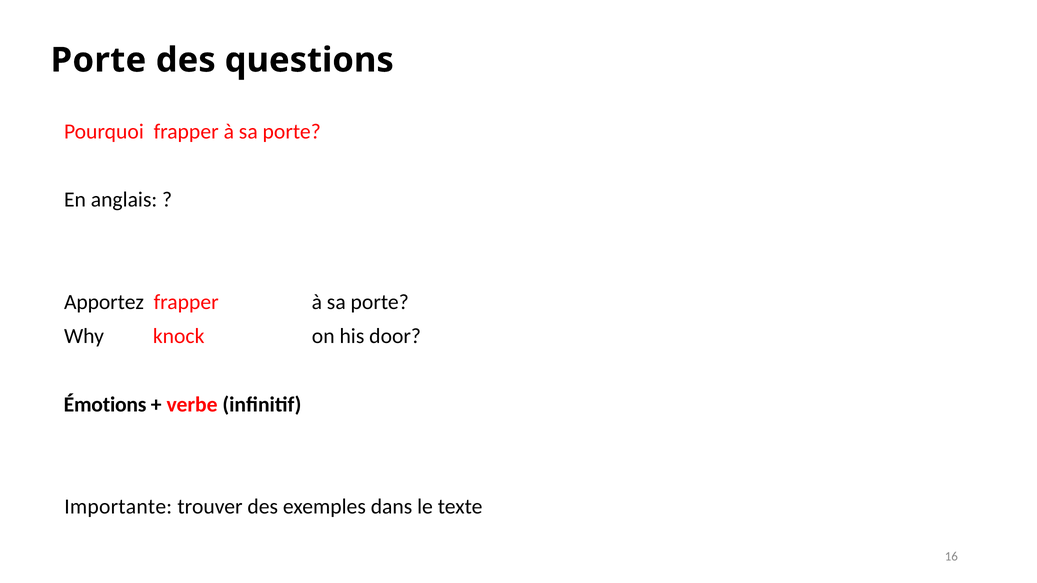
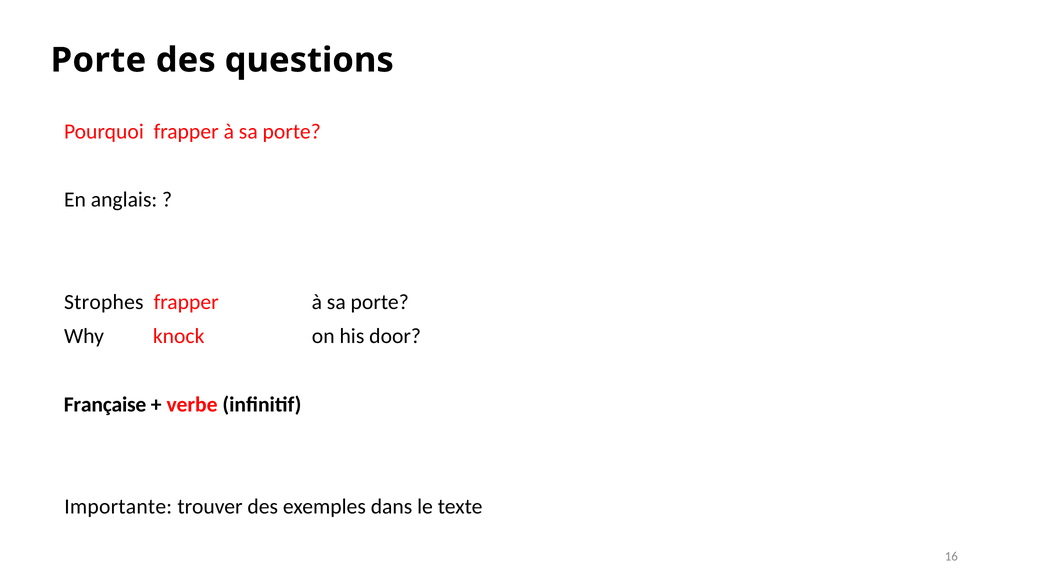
Apportez: Apportez -> Strophes
Émotions: Émotions -> Française
